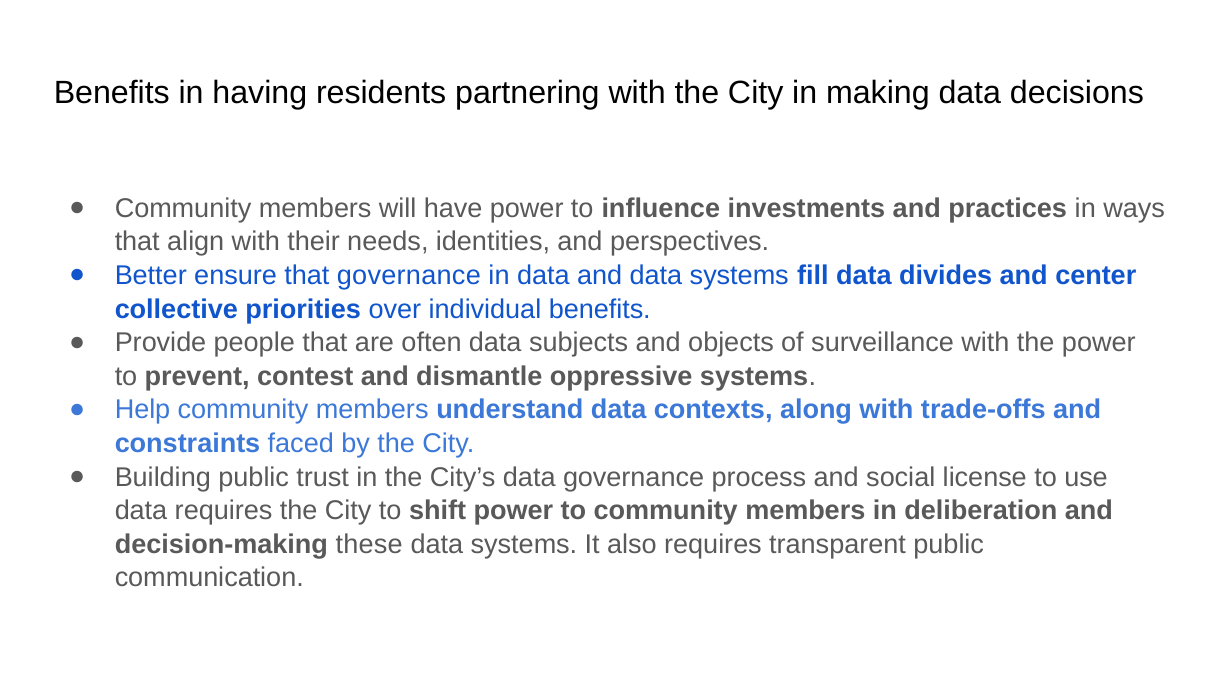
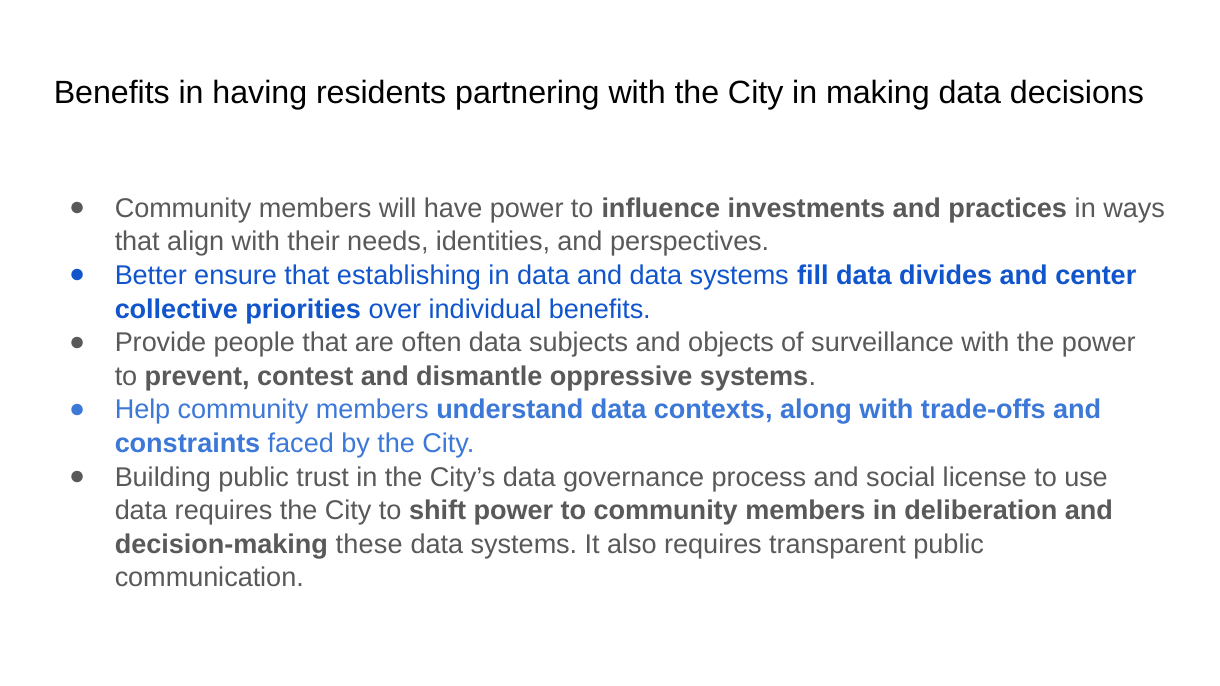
that governance: governance -> establishing
